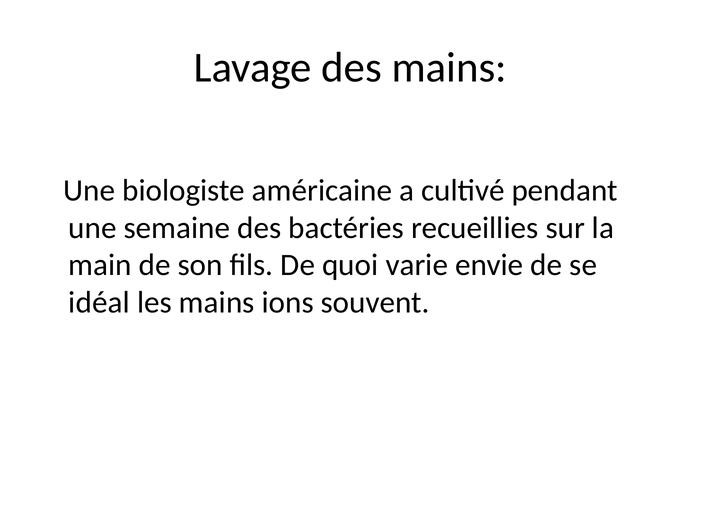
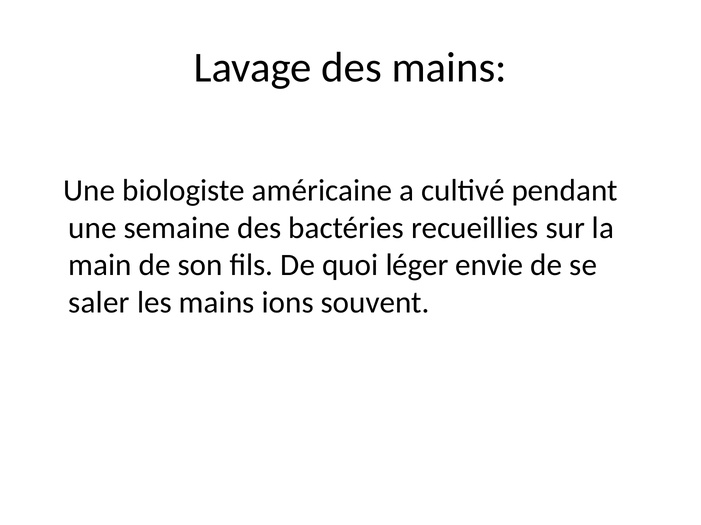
varie: varie -> léger
idéal: idéal -> saler
